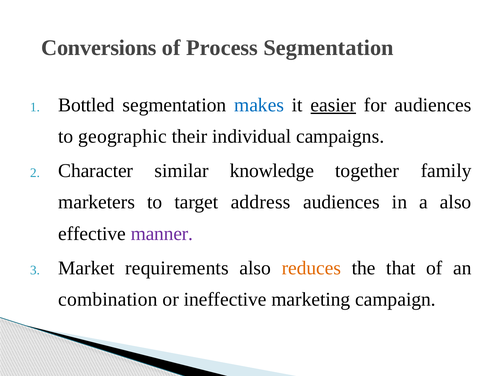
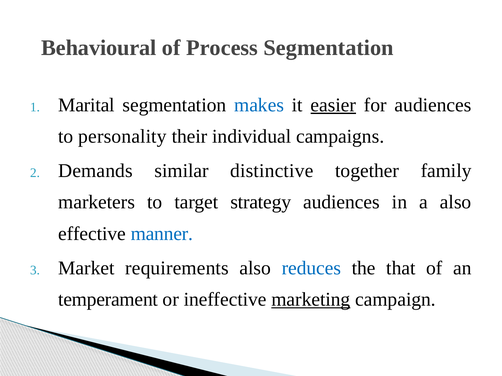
Conversions: Conversions -> Behavioural
Bottled: Bottled -> Marital
geographic: geographic -> personality
Character: Character -> Demands
knowledge: knowledge -> distinctive
address: address -> strategy
manner colour: purple -> blue
reduces colour: orange -> blue
combination: combination -> temperament
marketing underline: none -> present
